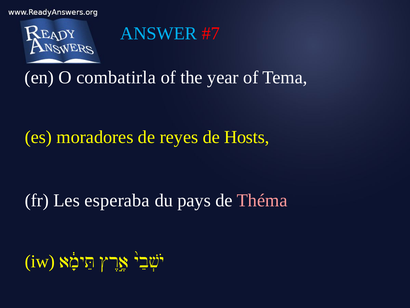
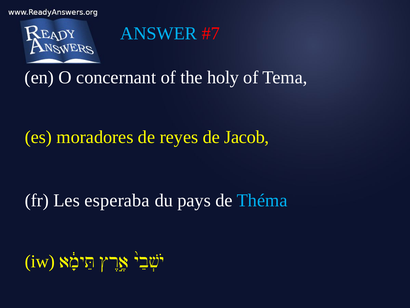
combatirla: combatirla -> concernant
year: year -> holy
Hosts: Hosts -> Jacob
Théma colour: pink -> light blue
